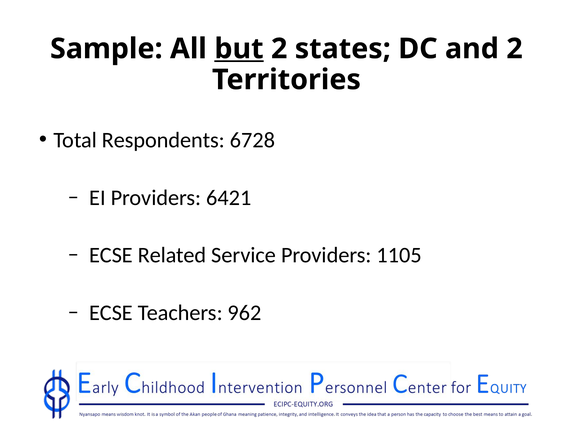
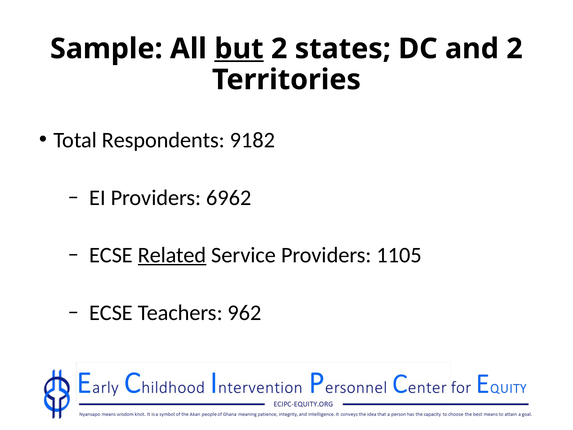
6728: 6728 -> 9182
6421: 6421 -> 6962
Related underline: none -> present
